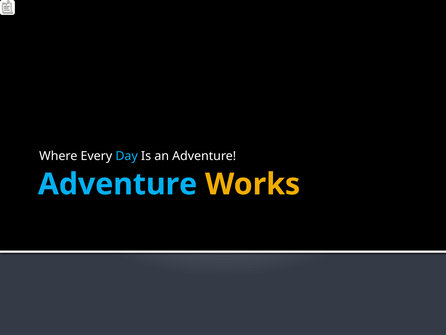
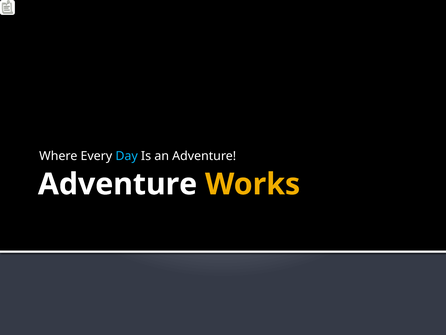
Adventure at (118, 184) colour: light blue -> white
